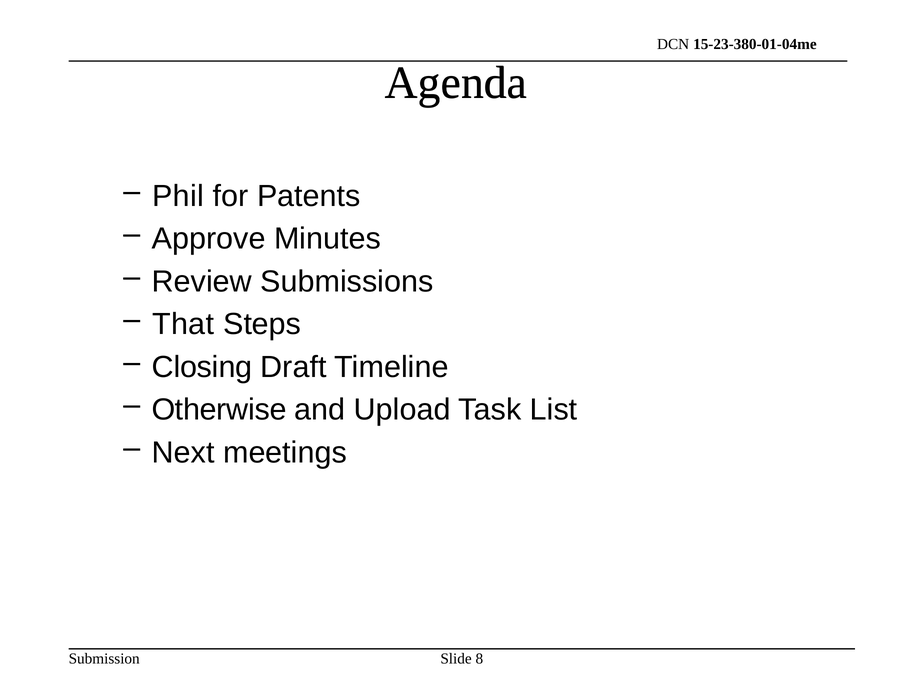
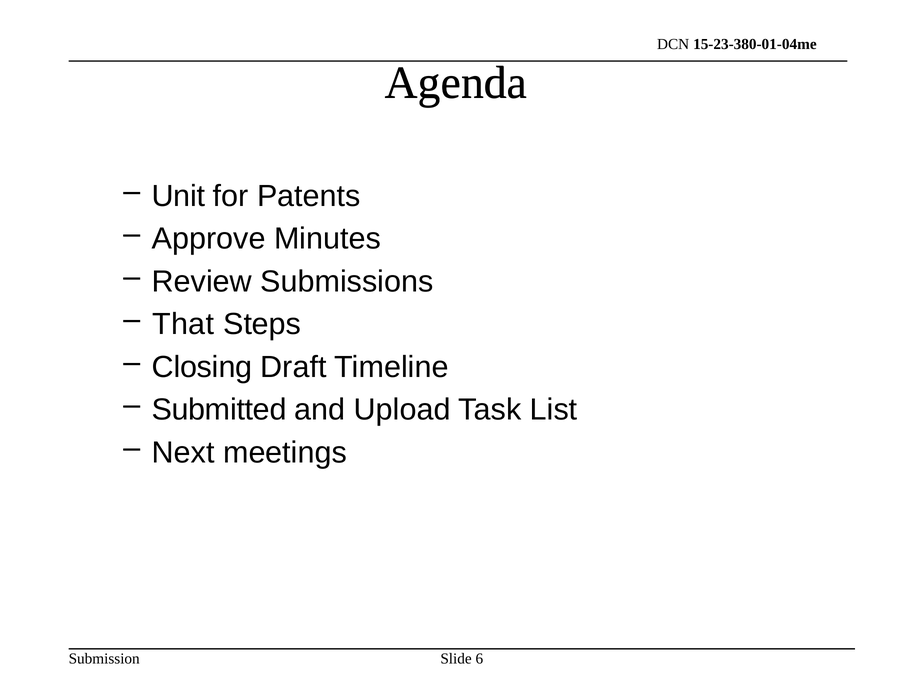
Phil: Phil -> Unit
Otherwise: Otherwise -> Submitted
8: 8 -> 6
